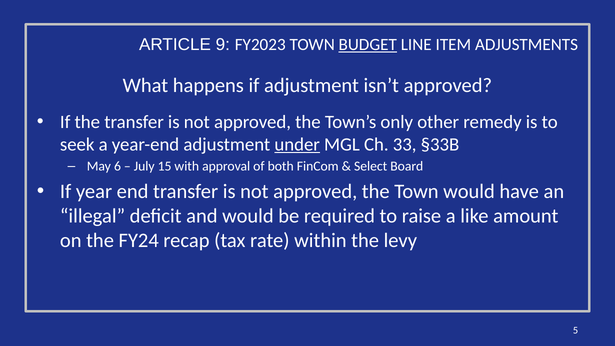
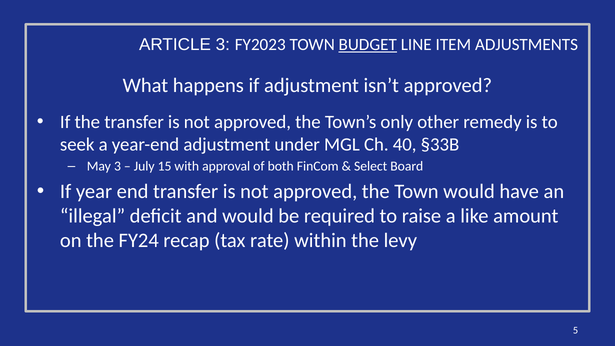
ARTICLE 9: 9 -> 3
under underline: present -> none
33: 33 -> 40
May 6: 6 -> 3
